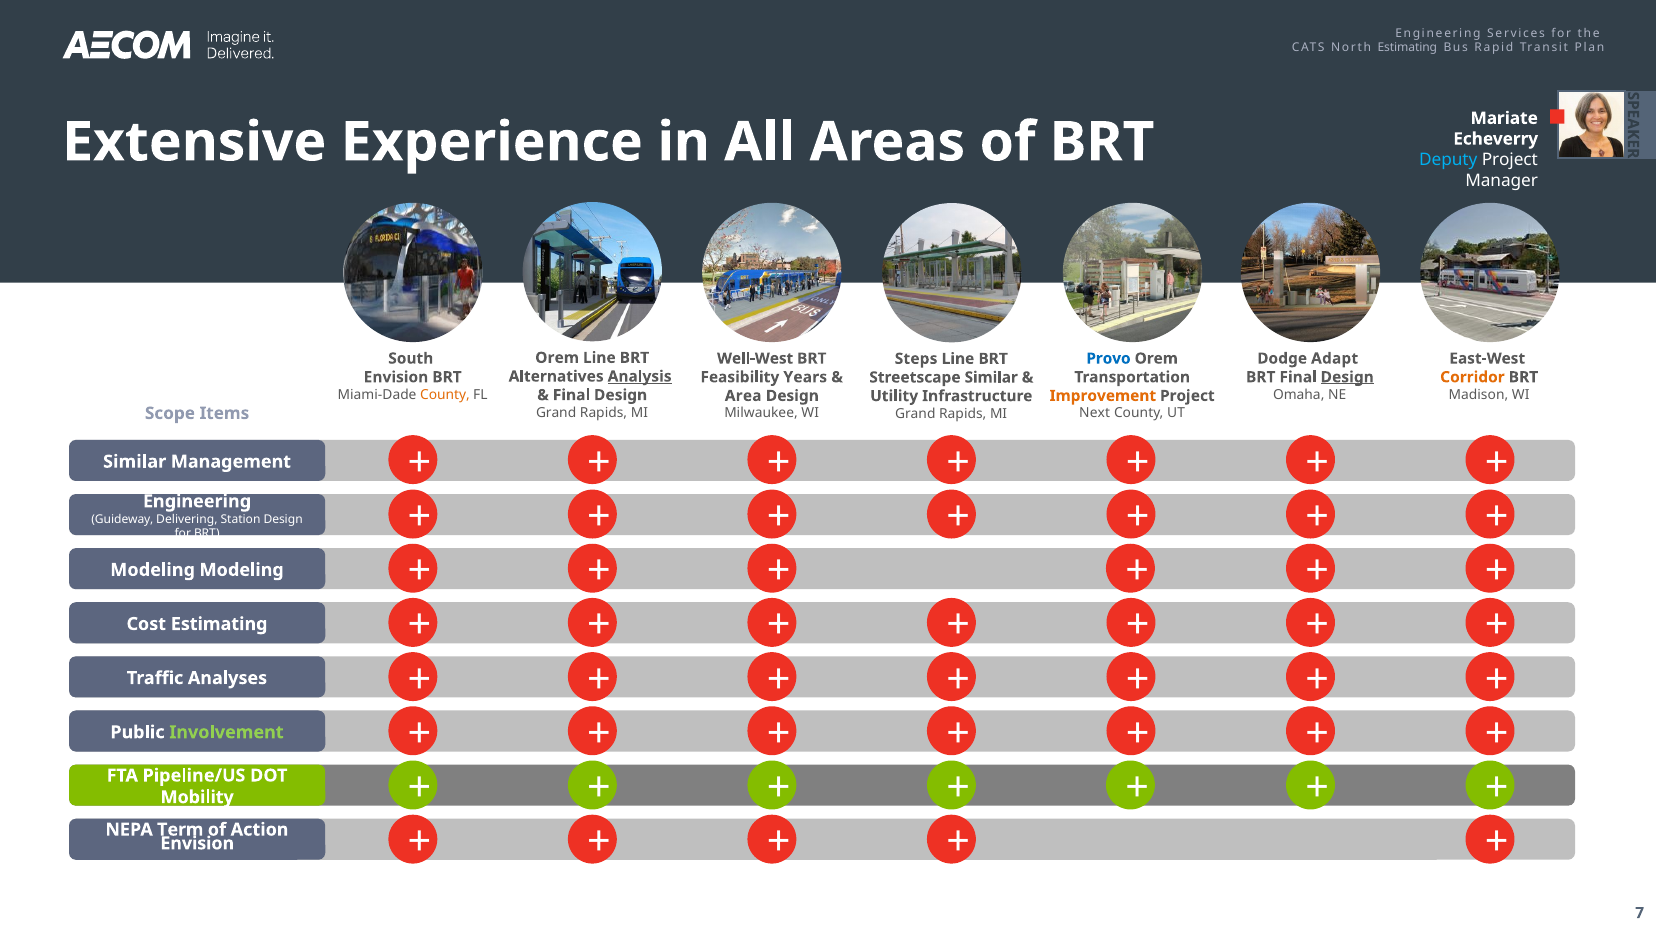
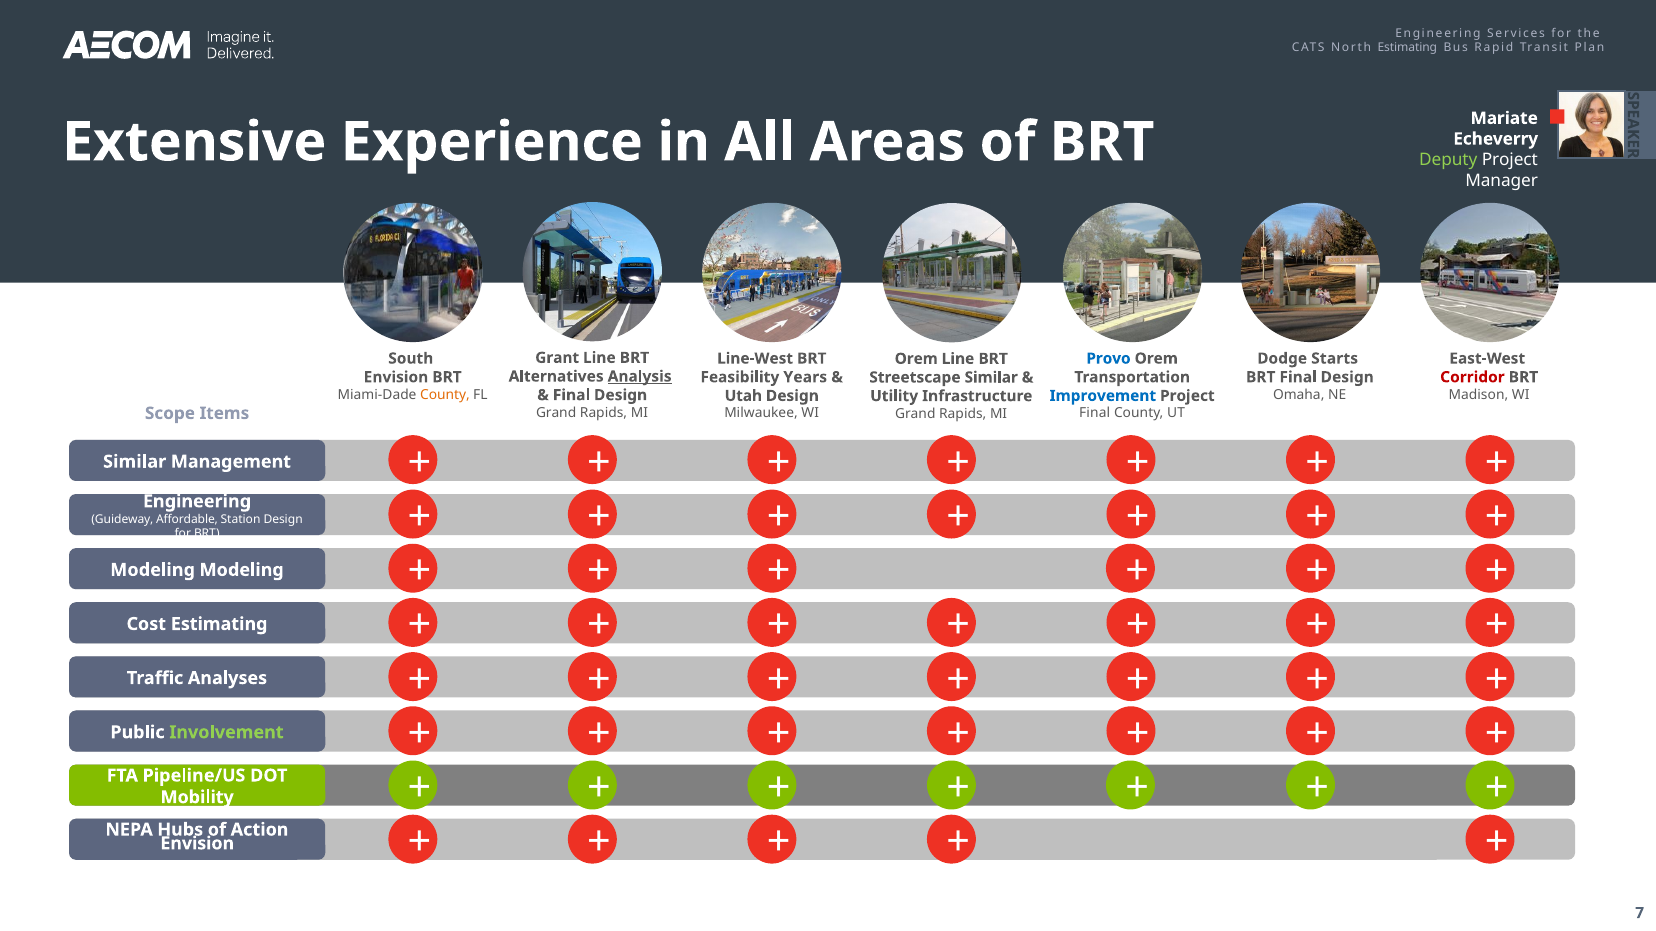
Deputy colour: light blue -> light green
Orem at (557, 358): Orem -> Grant
Well-West: Well-West -> Line-West
Adapt: Adapt -> Starts
Steps at (916, 359): Steps -> Orem
Design at (1347, 377) underline: present -> none
Corridor colour: orange -> red
Area: Area -> Utah
Improvement colour: orange -> blue
Next at (1095, 414): Next -> Final
Delivering: Delivering -> Affordable
Term: Term -> Hubs
